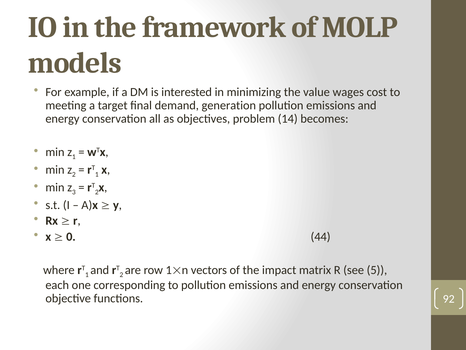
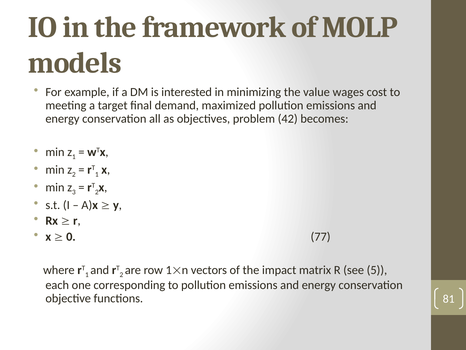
generation: generation -> maximized
14: 14 -> 42
44: 44 -> 77
92: 92 -> 81
